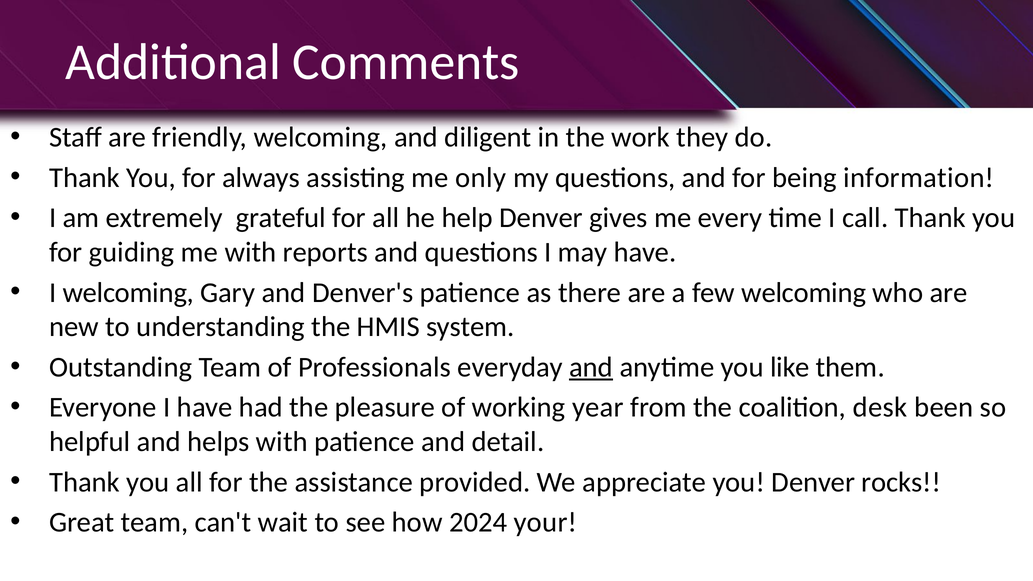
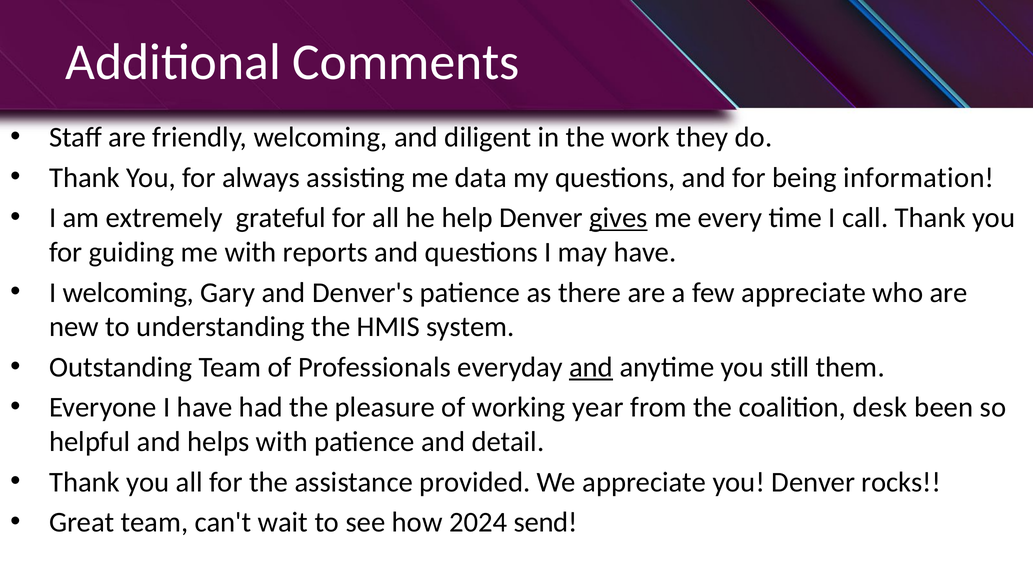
only: only -> data
gives underline: none -> present
few welcoming: welcoming -> appreciate
like: like -> still
your: your -> send
